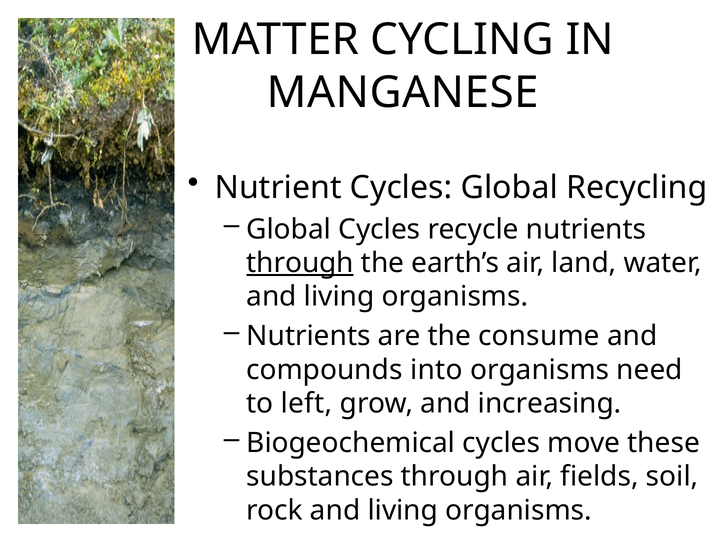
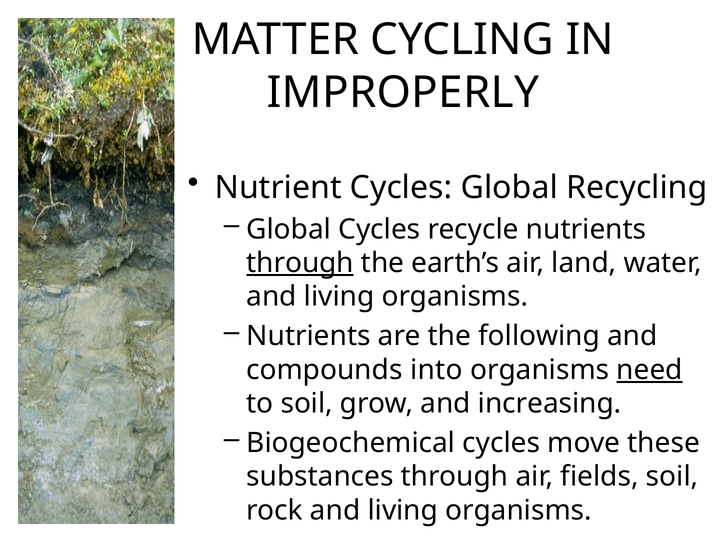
MANGANESE: MANGANESE -> IMPROPERLY
consume: consume -> following
need underline: none -> present
to left: left -> soil
